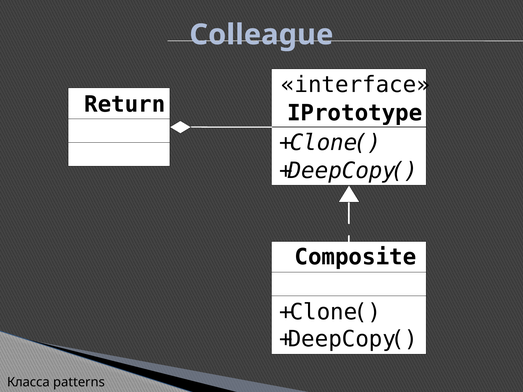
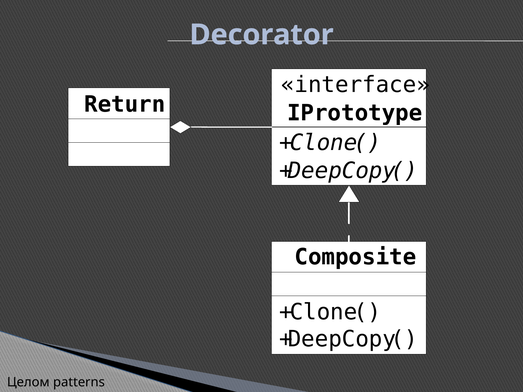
Colleague: Colleague -> Decorator
Класса: Класса -> Целом
